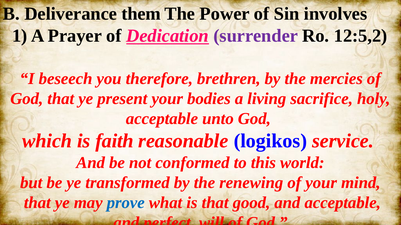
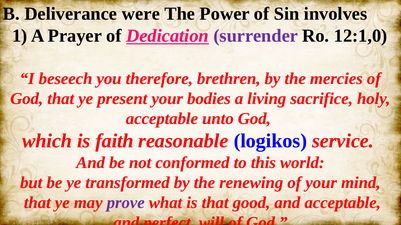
them: them -> were
12:5,2: 12:5,2 -> 12:1,0
prove colour: blue -> purple
